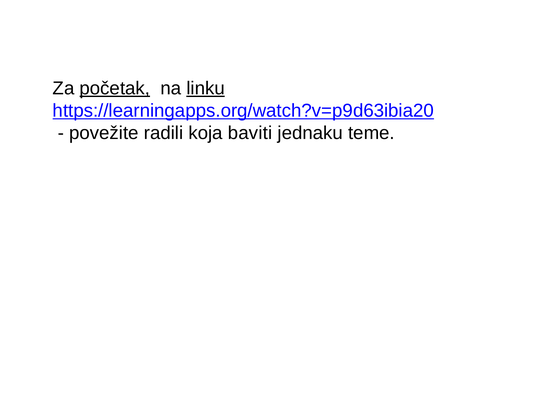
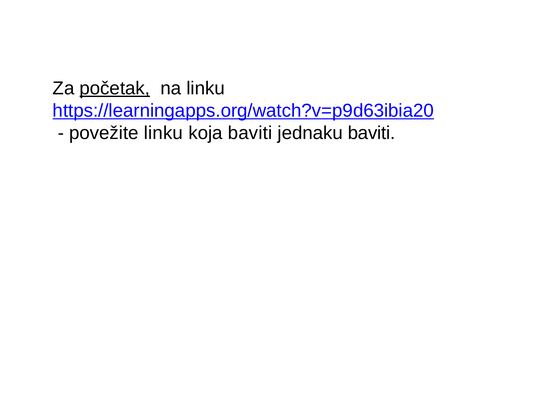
linku at (206, 88) underline: present -> none
povežite radili: radili -> linku
jednaku teme: teme -> baviti
